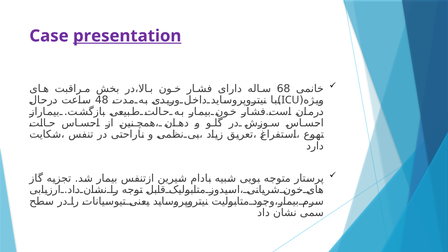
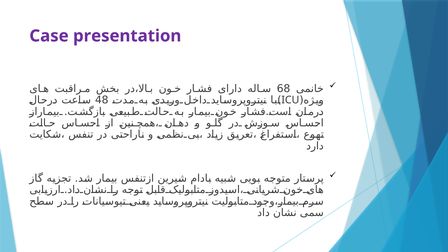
presentation underline: present -> none
